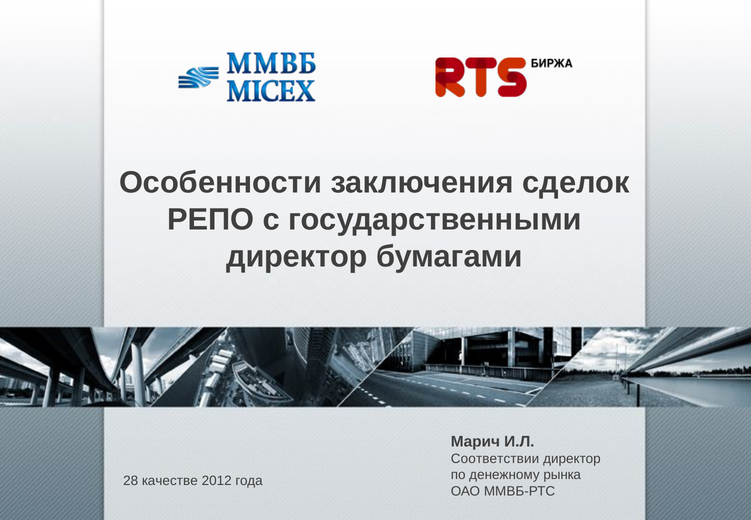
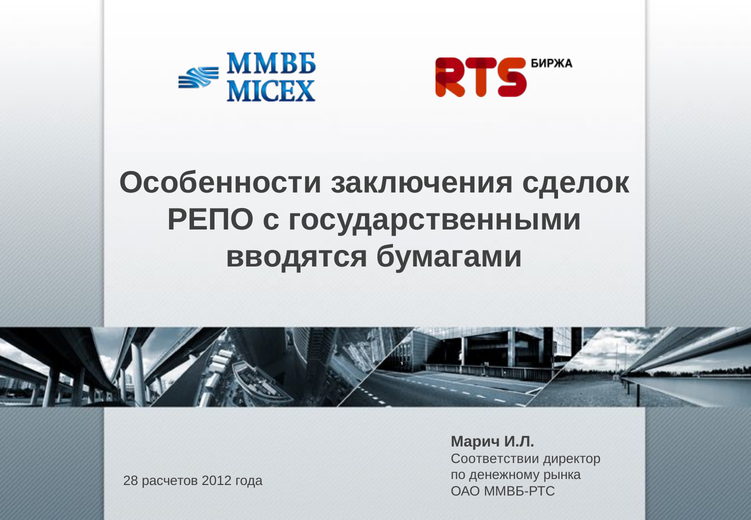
директор at (297, 257): директор -> вводятся
качестве: качестве -> расчетов
